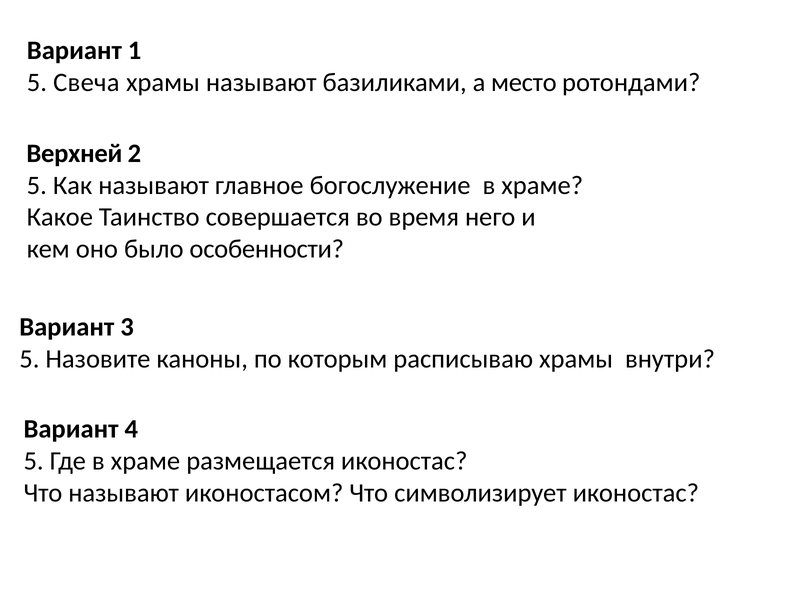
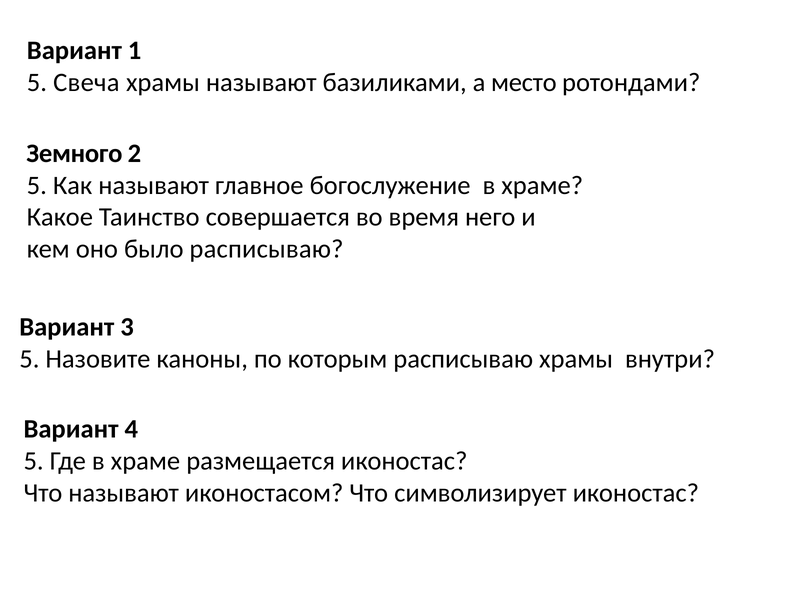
Верхней: Верхней -> Земного
было особенности: особенности -> расписываю
